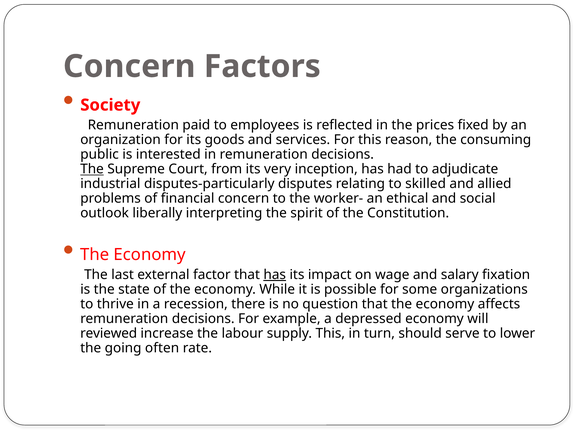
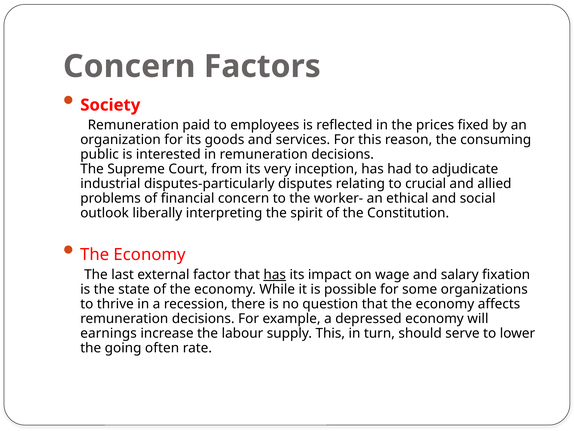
The at (92, 169) underline: present -> none
skilled: skilled -> crucial
reviewed: reviewed -> earnings
